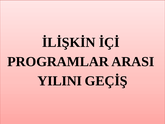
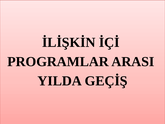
YILINI: YILINI -> YILDA
